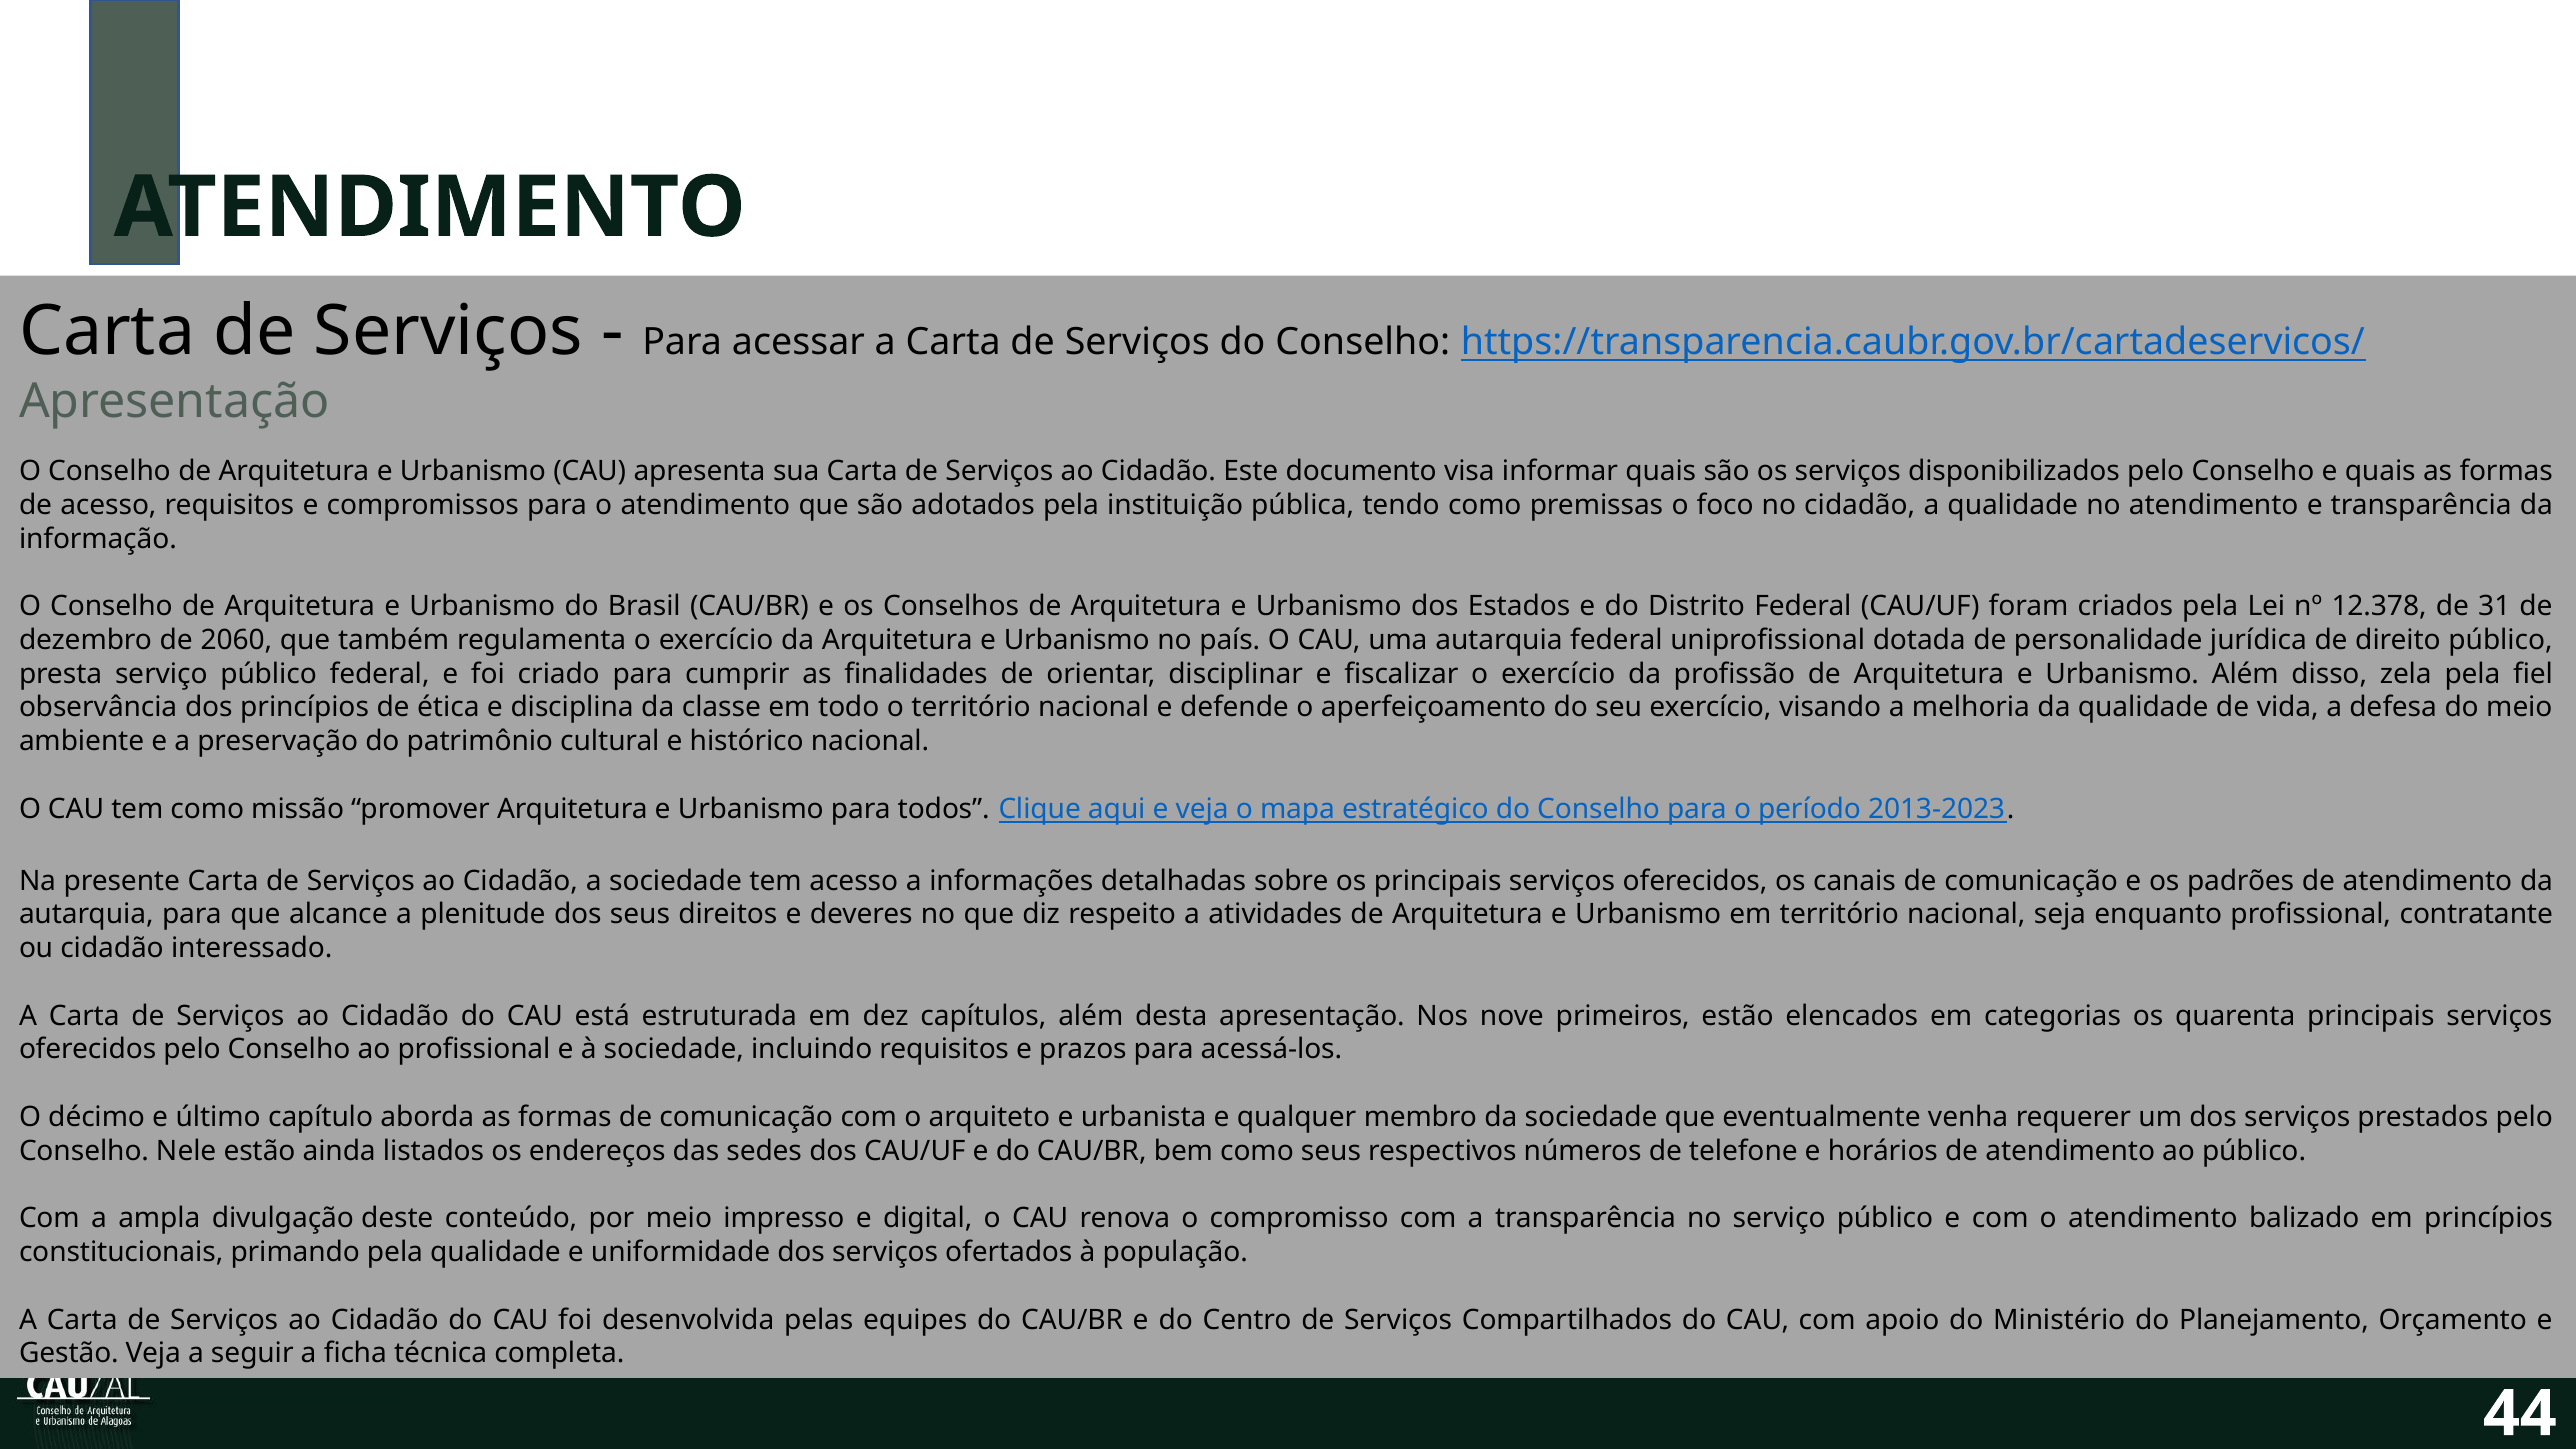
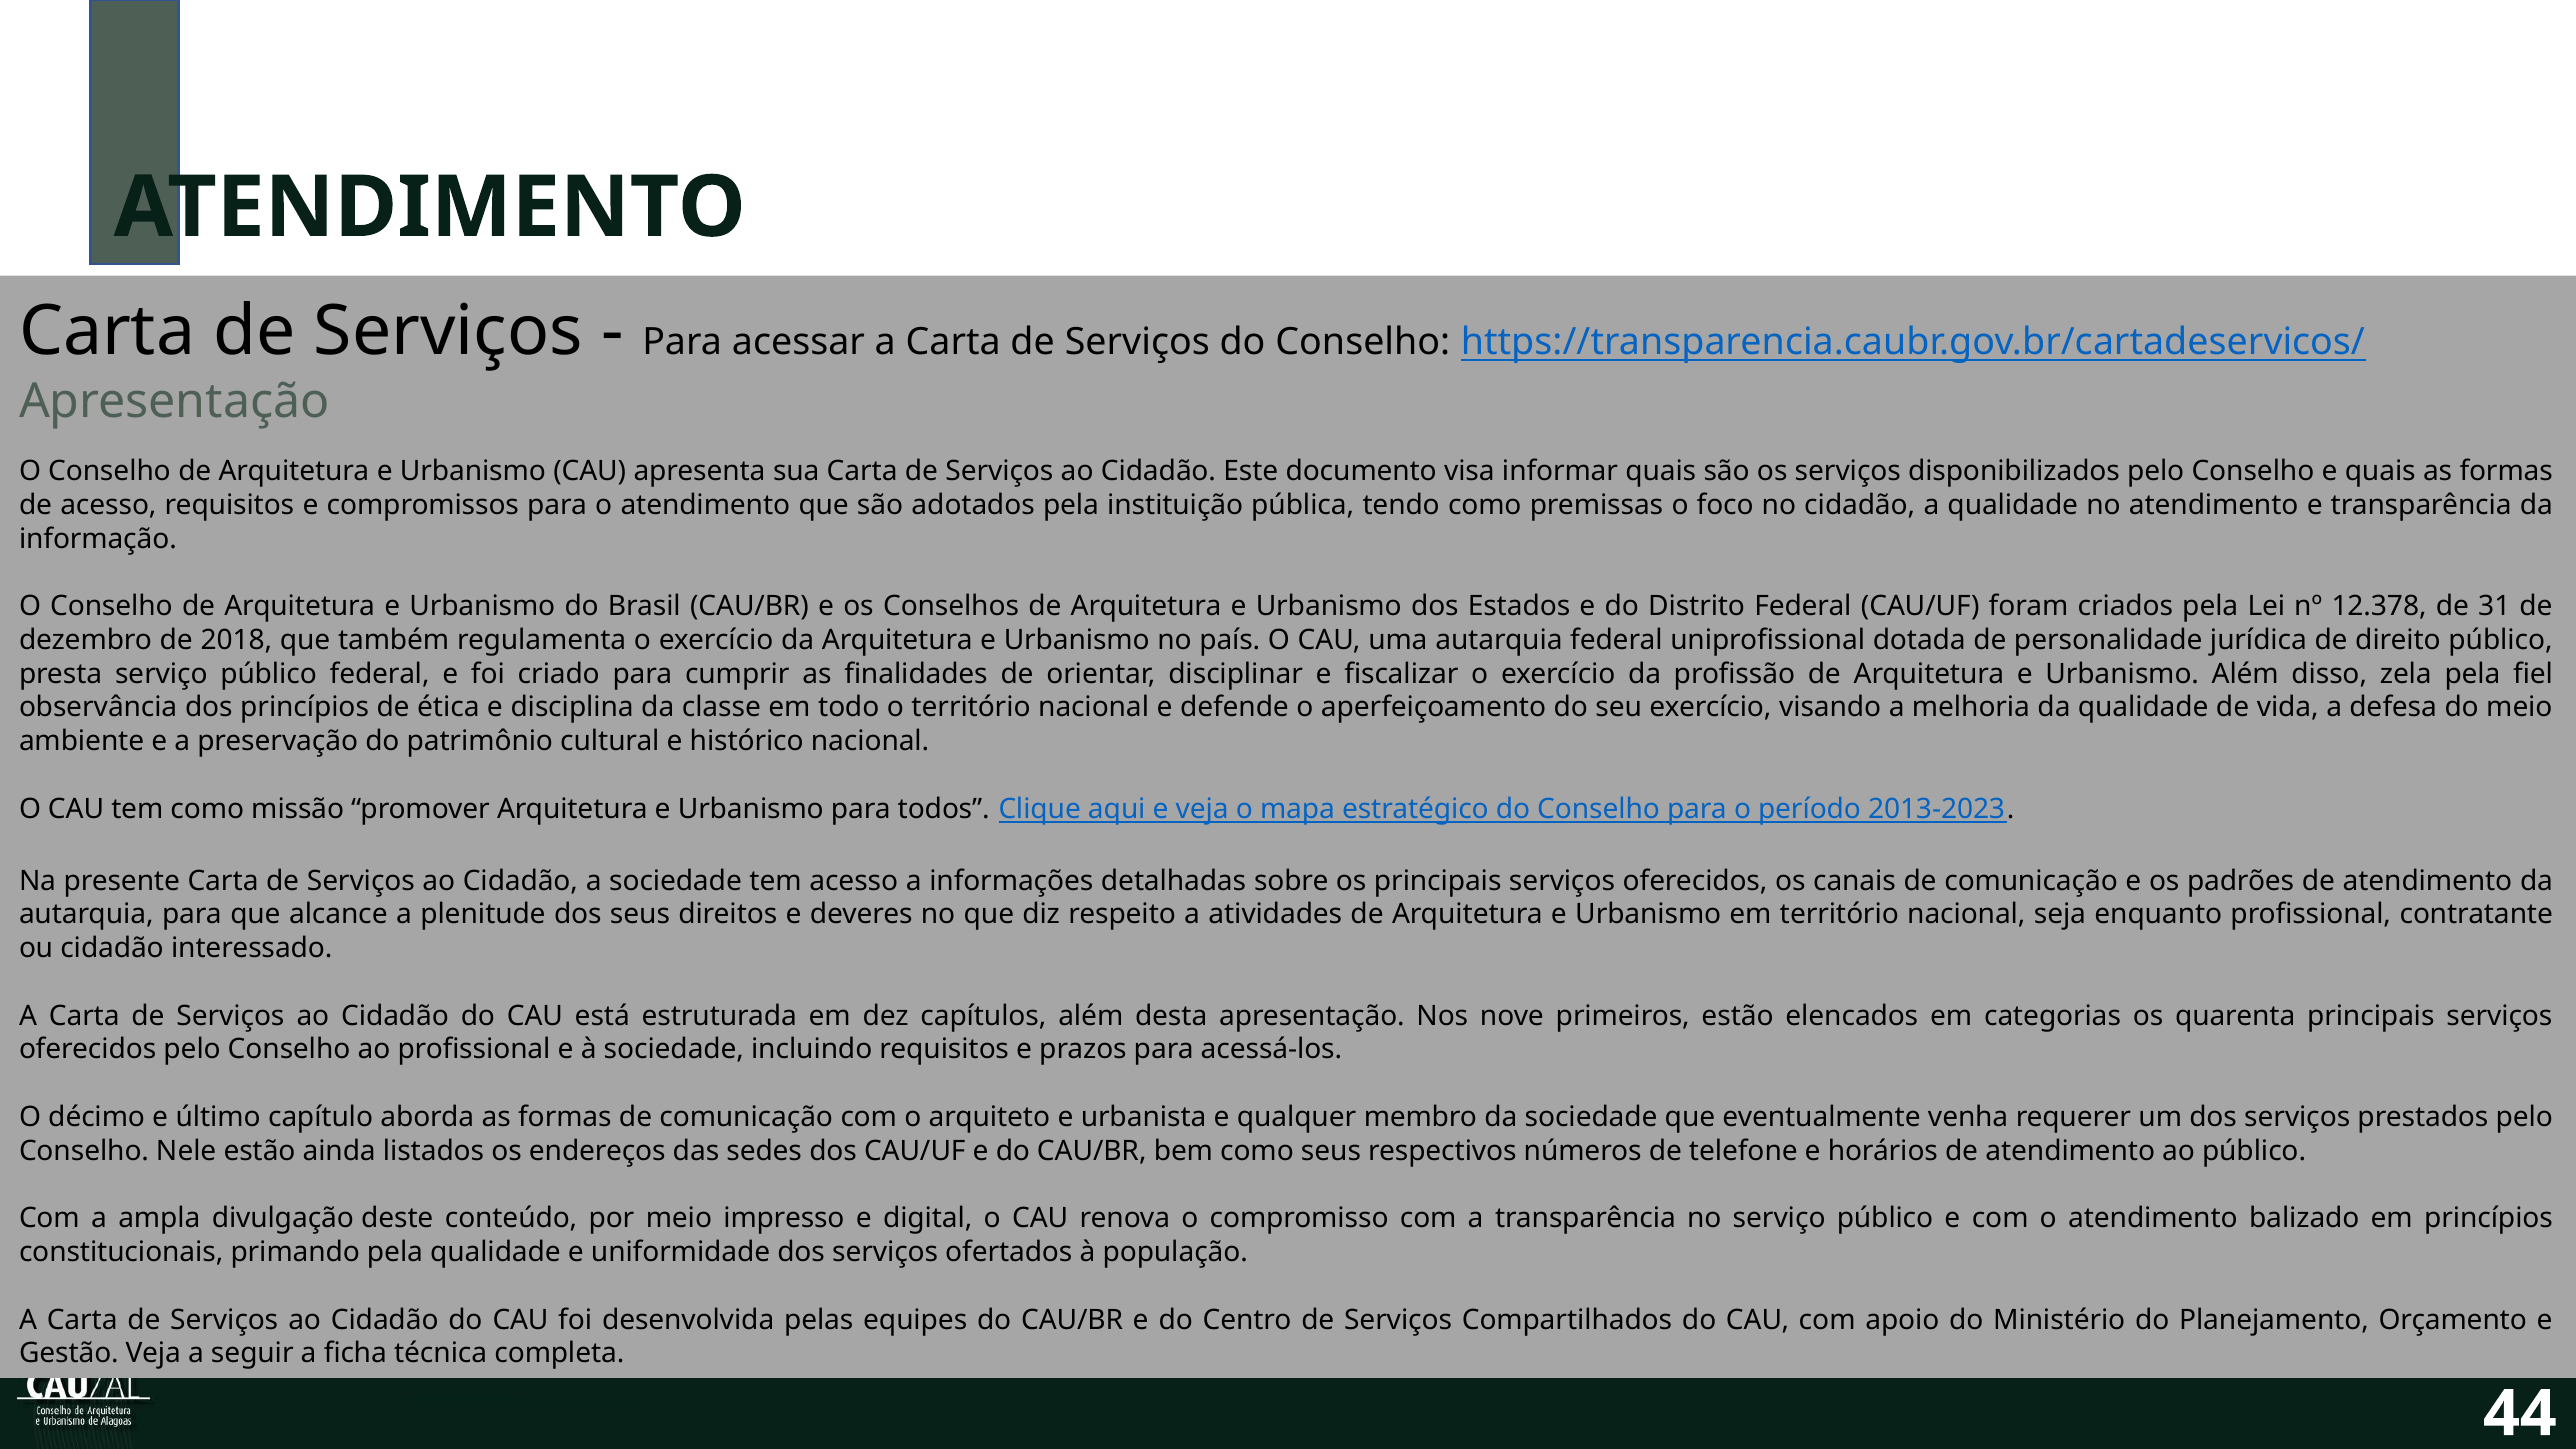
2060: 2060 -> 2018
